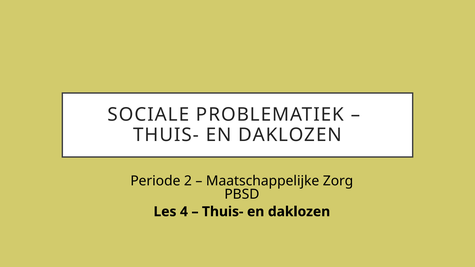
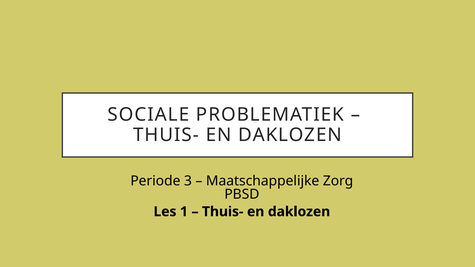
2: 2 -> 3
4: 4 -> 1
